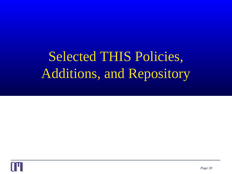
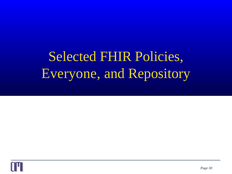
THIS: THIS -> FHIR
Additions: Additions -> Everyone
